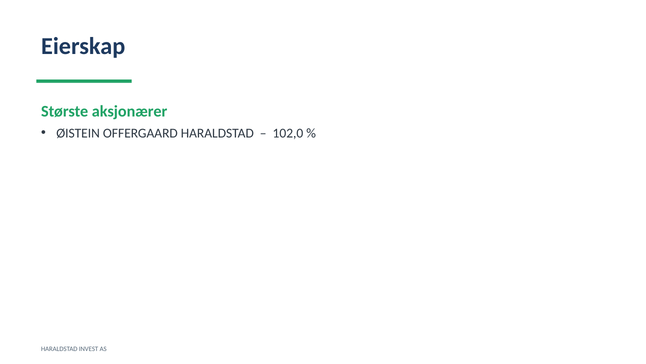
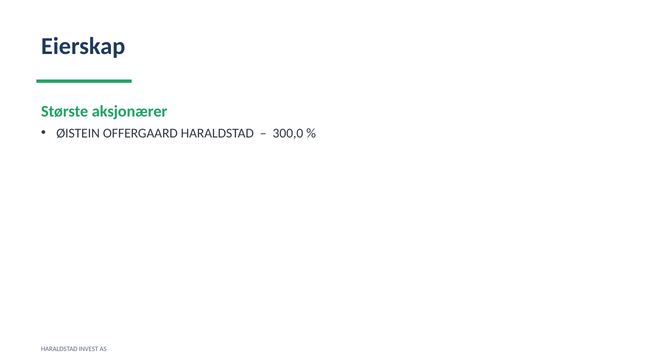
102,0: 102,0 -> 300,0
